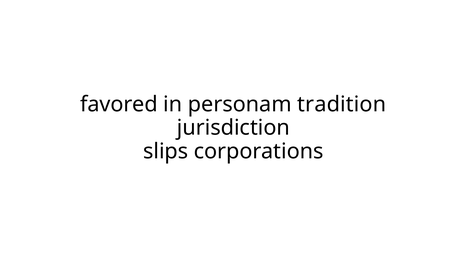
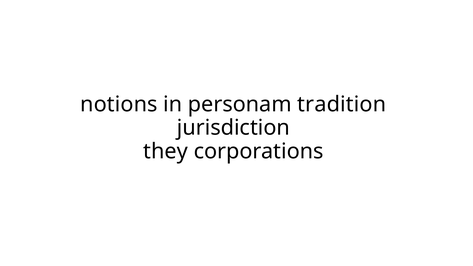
favored: favored -> notions
slips: slips -> they
